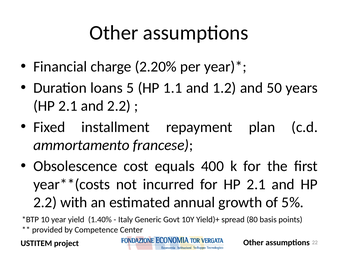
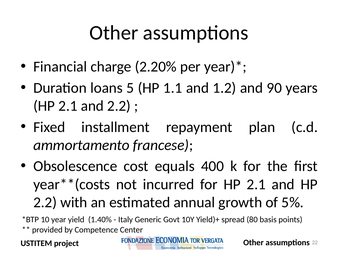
50: 50 -> 90
